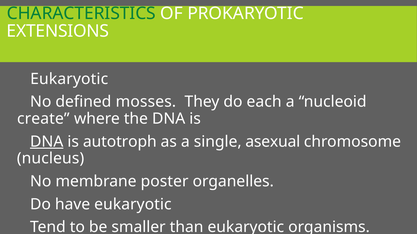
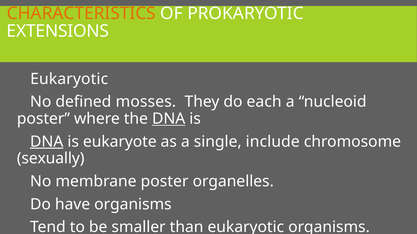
CHARACTERISTICS colour: green -> orange
create at (43, 119): create -> poster
DNA at (169, 119) underline: none -> present
autotroph: autotroph -> eukaryote
asexual: asexual -> include
nucleus: nucleus -> sexually
have eukaryotic: eukaryotic -> organisms
